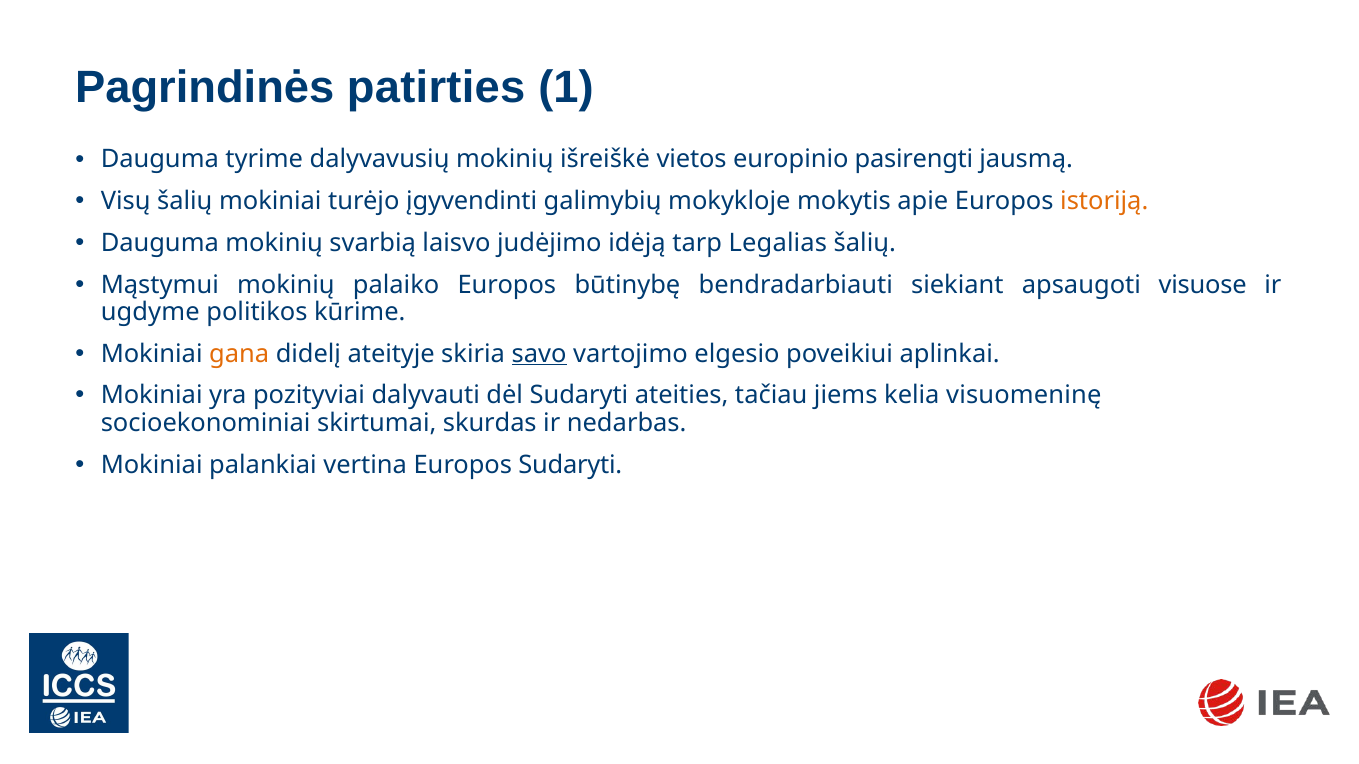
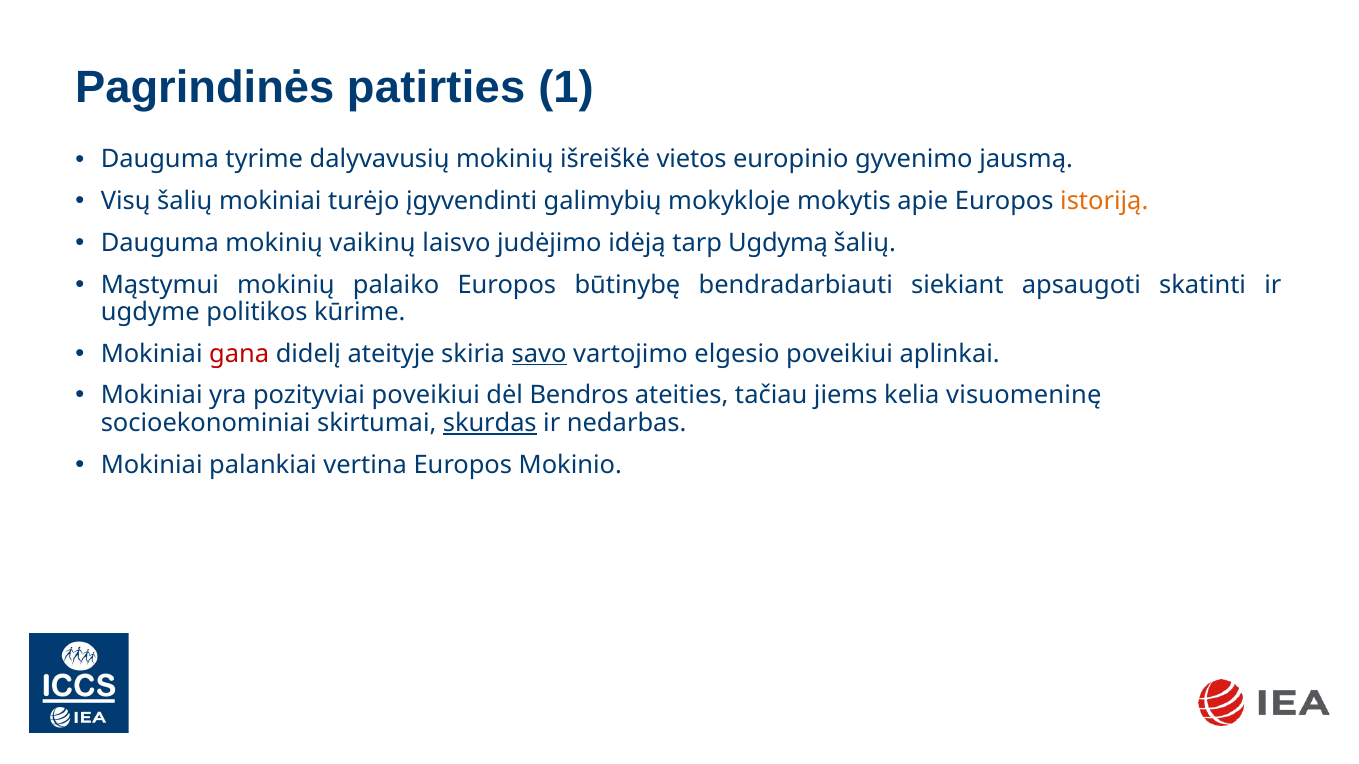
pasirengti: pasirengti -> gyvenimo
svarbią: svarbią -> vaikinų
Legalias: Legalias -> Ugdymą
visuose: visuose -> skatinti
gana colour: orange -> red
pozityviai dalyvauti: dalyvauti -> poveikiui
dėl Sudaryti: Sudaryti -> Bendros
skurdas underline: none -> present
Europos Sudaryti: Sudaryti -> Mokinio
